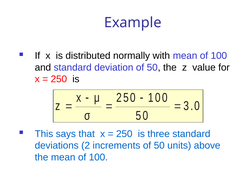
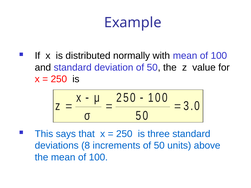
2: 2 -> 8
